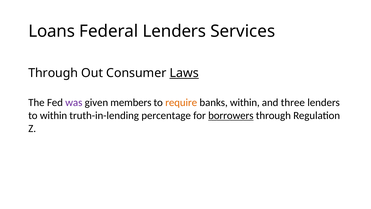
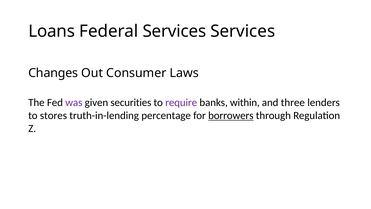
Federal Lenders: Lenders -> Services
Through at (53, 73): Through -> Changes
Laws underline: present -> none
members: members -> securities
require colour: orange -> purple
to within: within -> stores
